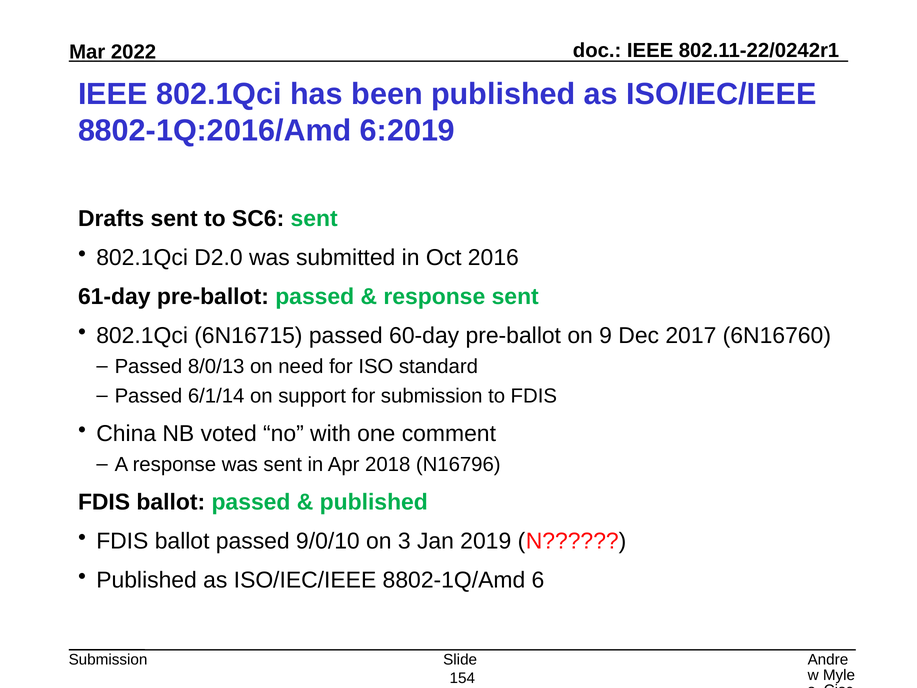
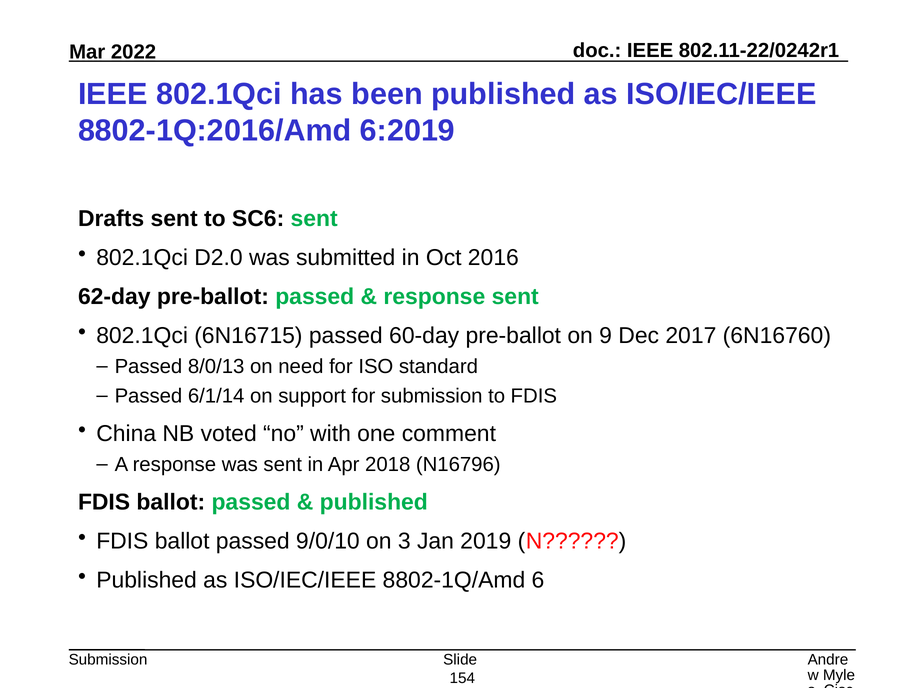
61-day: 61-day -> 62-day
